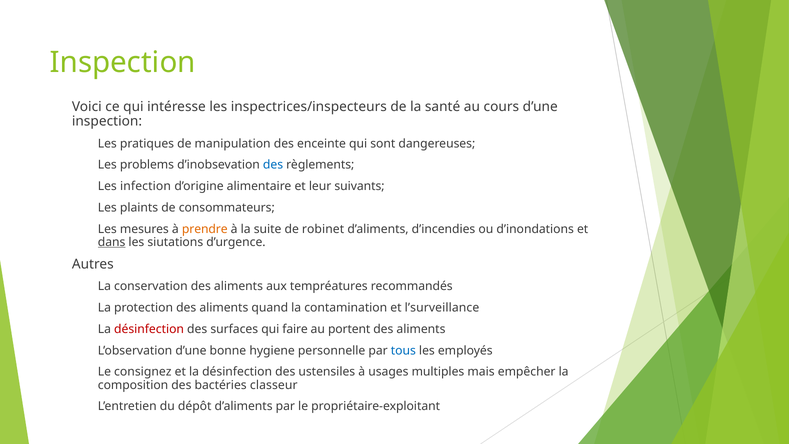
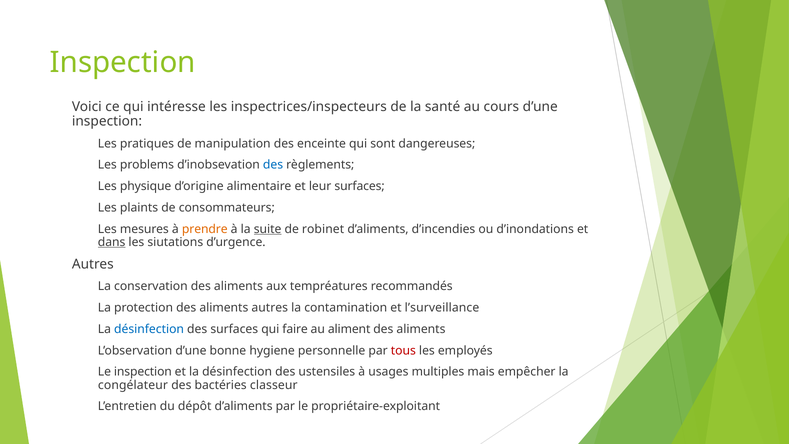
infection: infection -> physique
leur suivants: suivants -> surfaces
suite underline: none -> present
aliments quand: quand -> autres
désinfection at (149, 329) colour: red -> blue
portent: portent -> aliment
tous colour: blue -> red
Le consignez: consignez -> inspection
composition: composition -> congélateur
